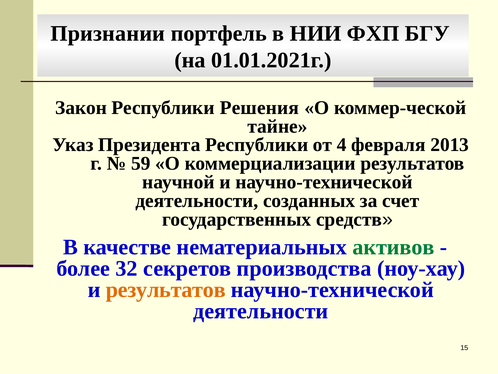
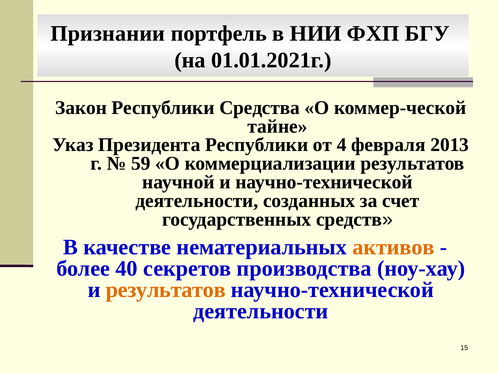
Решения: Решения -> Средства
активов colour: green -> orange
32: 32 -> 40
